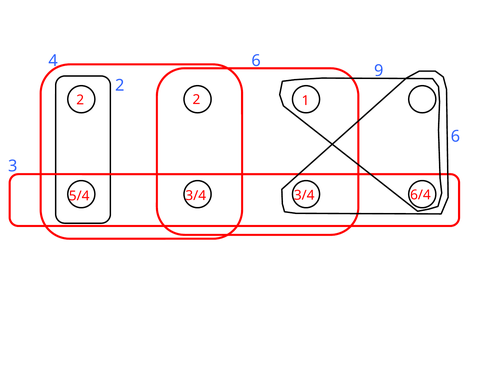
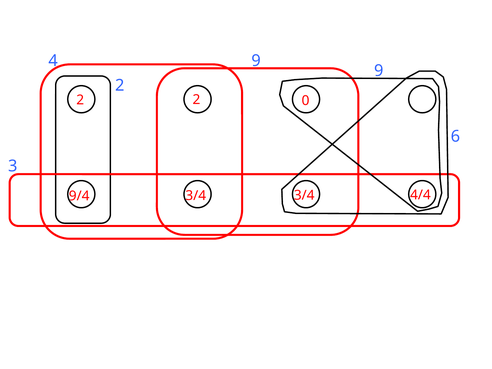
4 6: 6 -> 9
1: 1 -> 0
5/4: 5/4 -> 9/4
6/4: 6/4 -> 4/4
